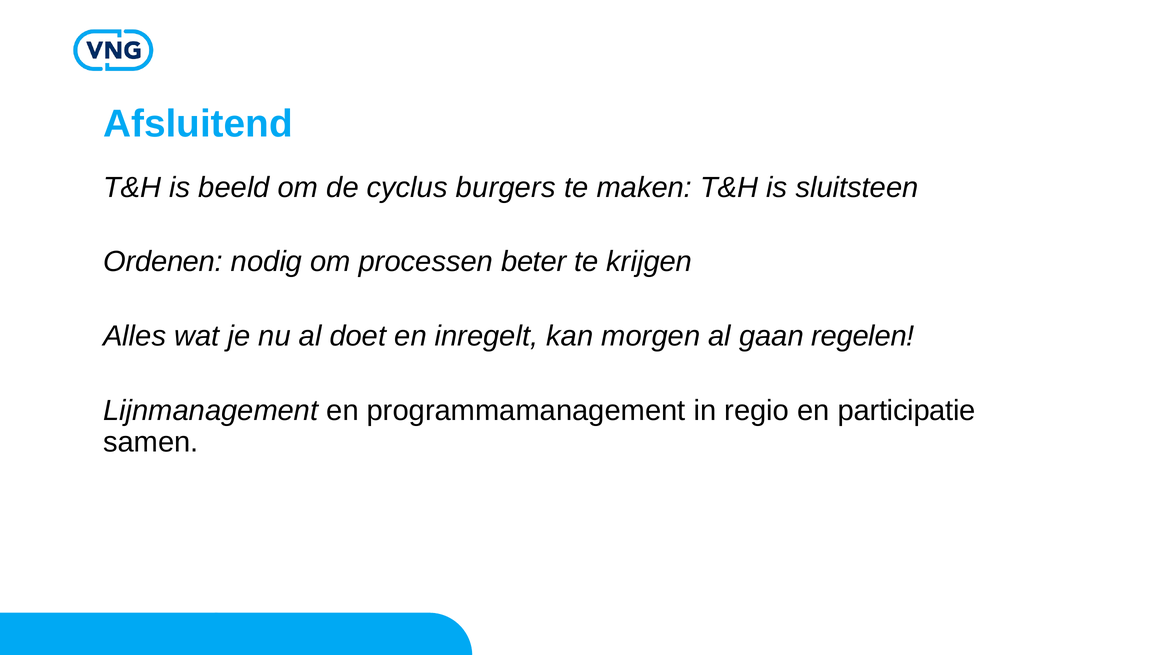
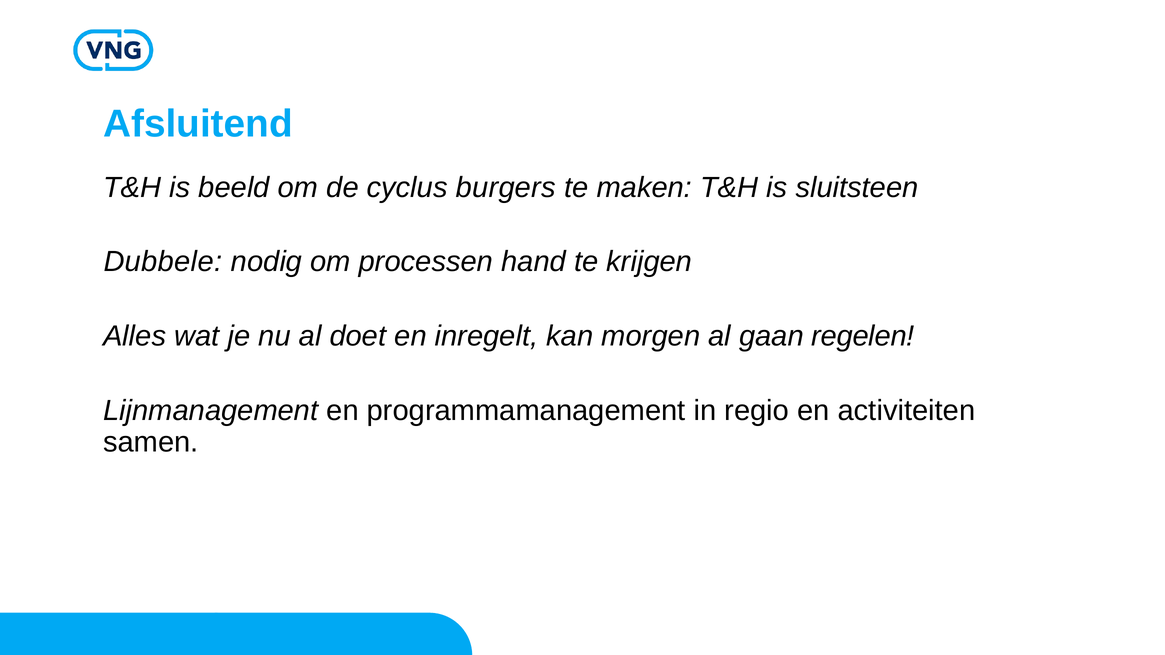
Ordenen: Ordenen -> Dubbele
beter: beter -> hand
participatie: participatie -> activiteiten
